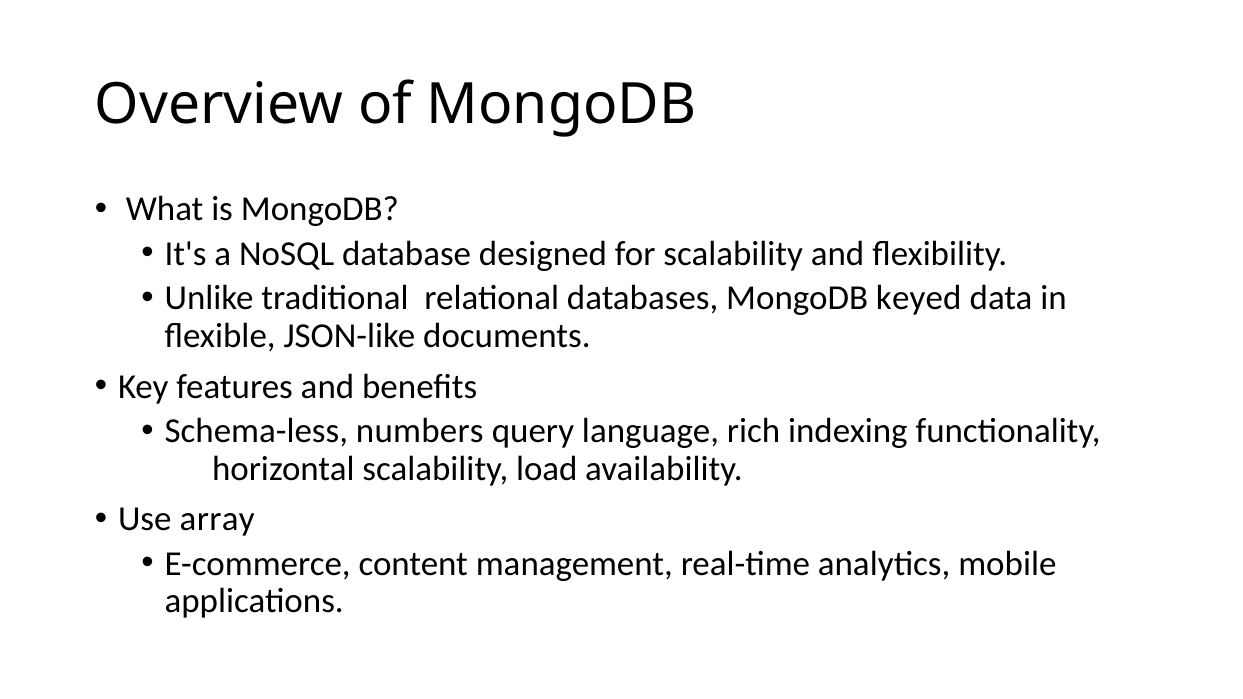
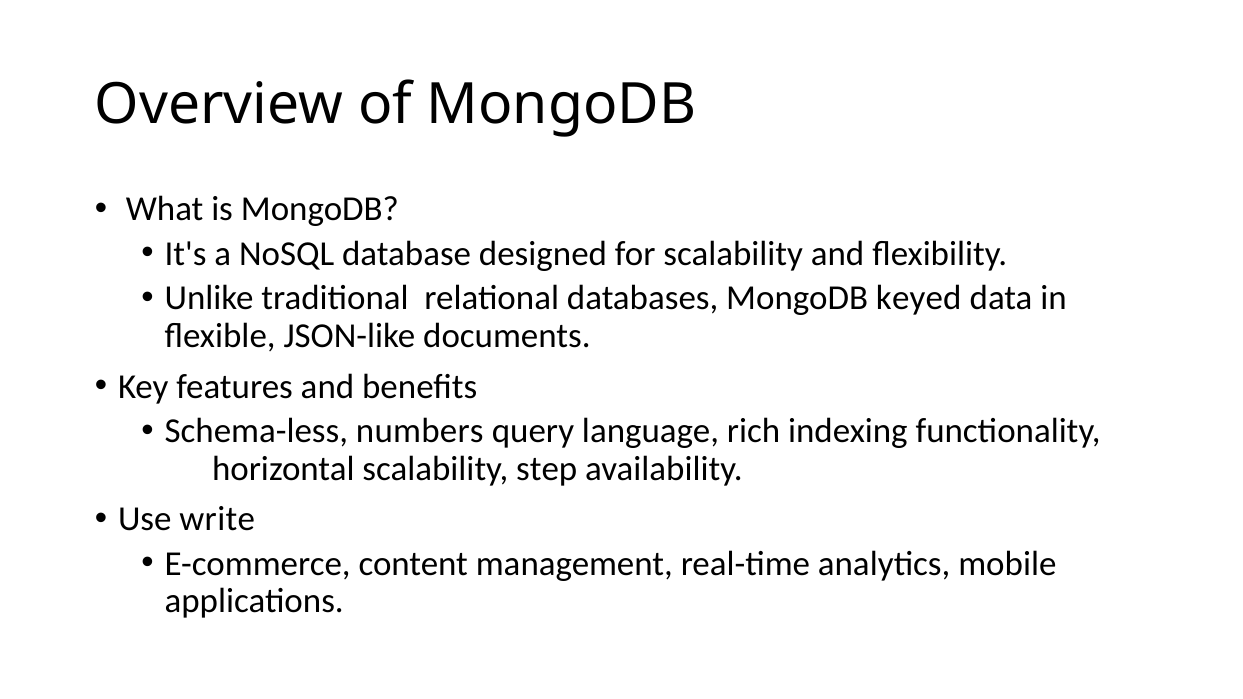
load: load -> step
array: array -> write
